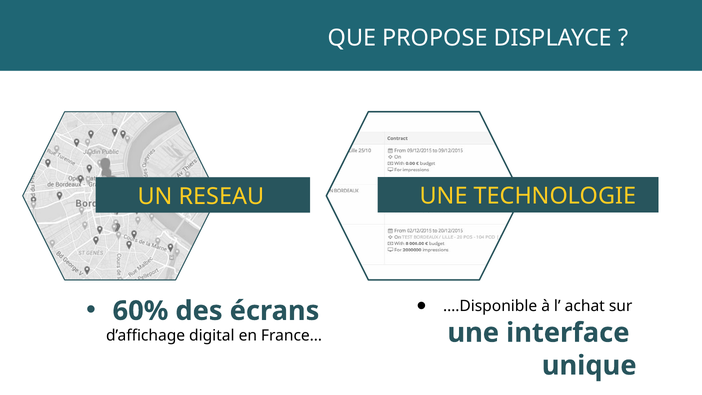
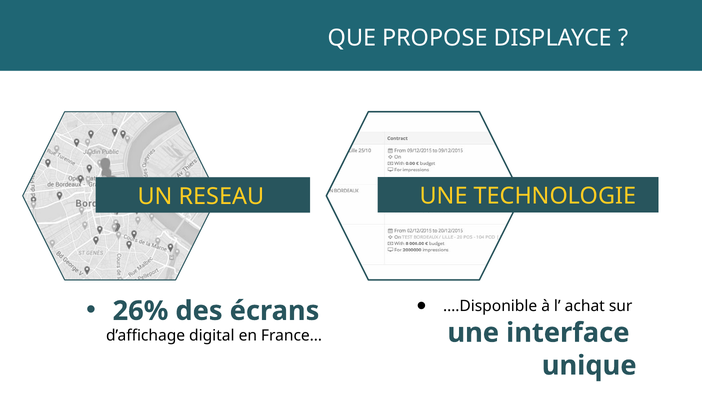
60%: 60% -> 26%
